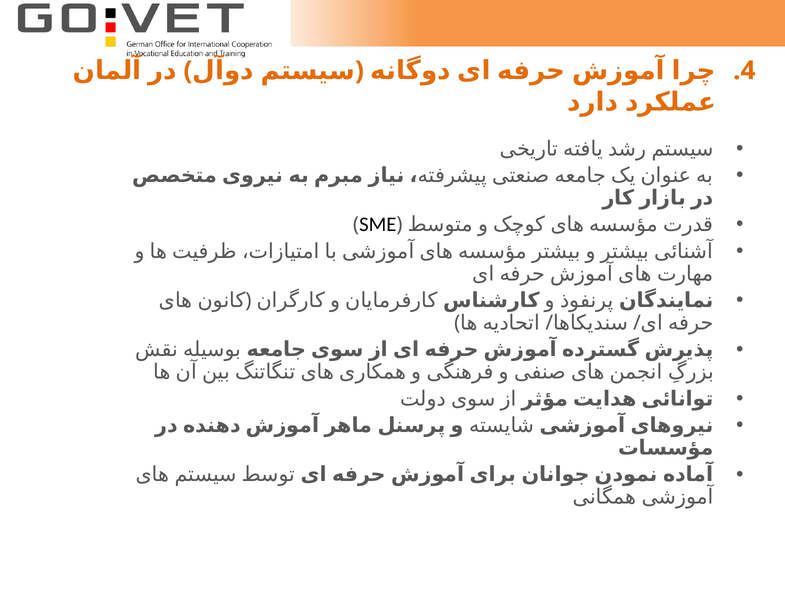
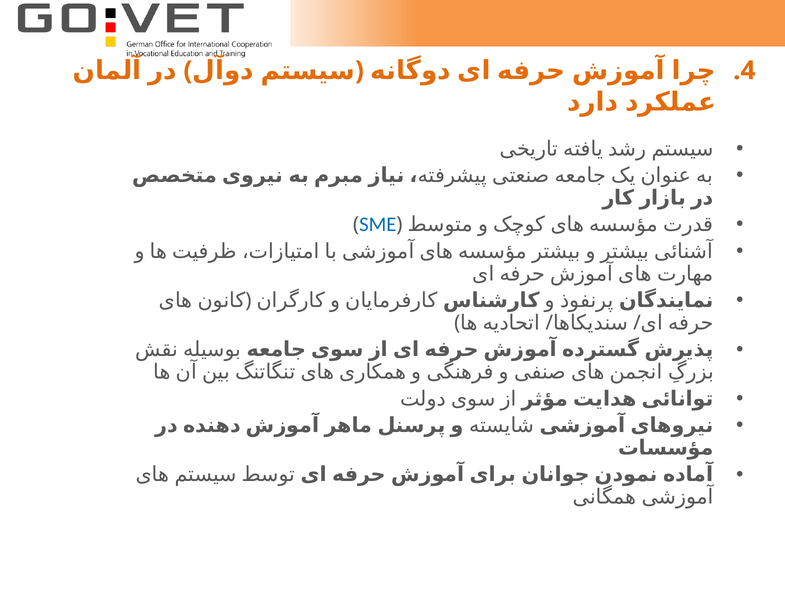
SME colour: black -> blue
